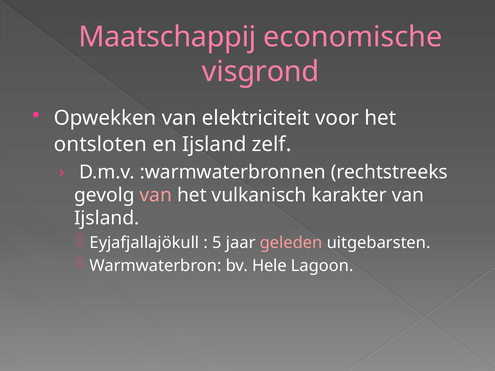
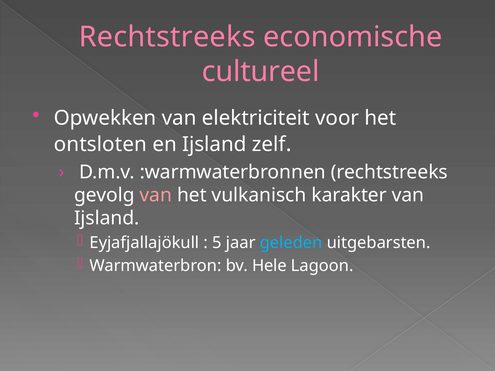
Maatschappij at (167, 37): Maatschappij -> Rechtstreeks
visgrond: visgrond -> cultureel
geleden colour: pink -> light blue
